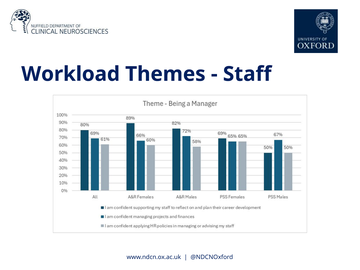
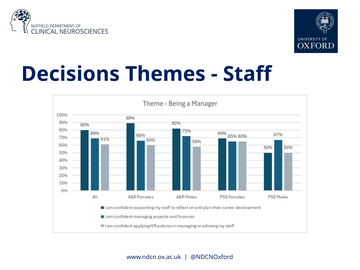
Workload: Workload -> Decisions
